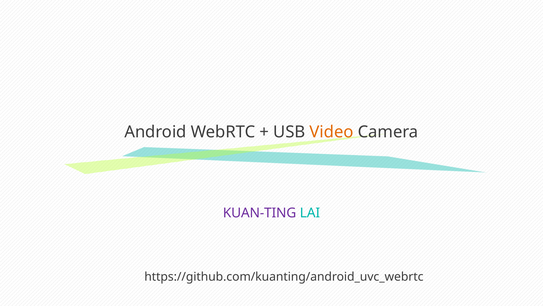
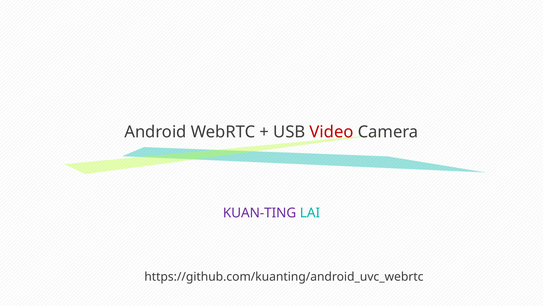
Video colour: orange -> red
